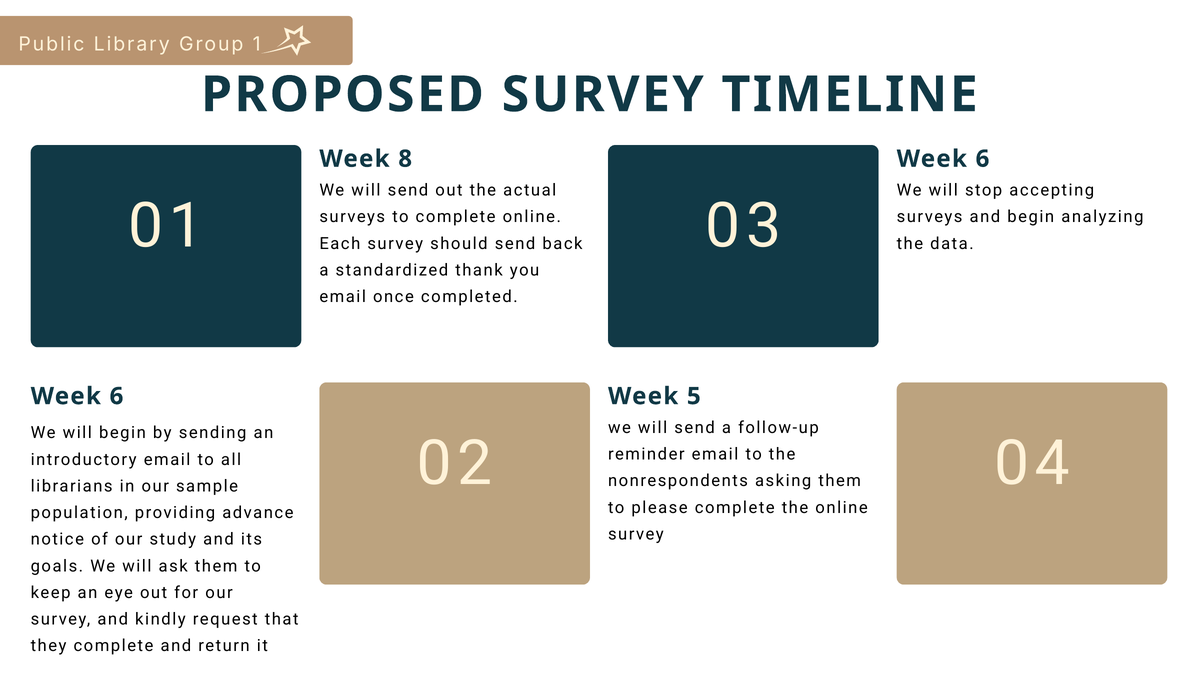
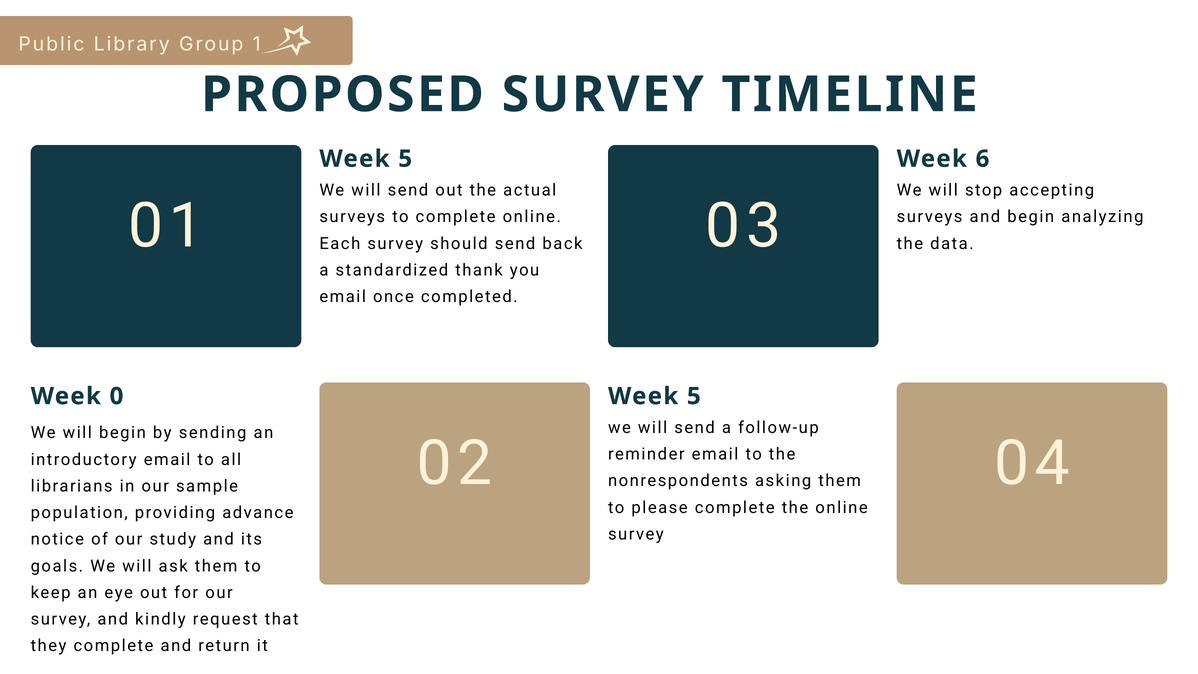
8 at (405, 159): 8 -> 5
6 at (116, 396): 6 -> 0
